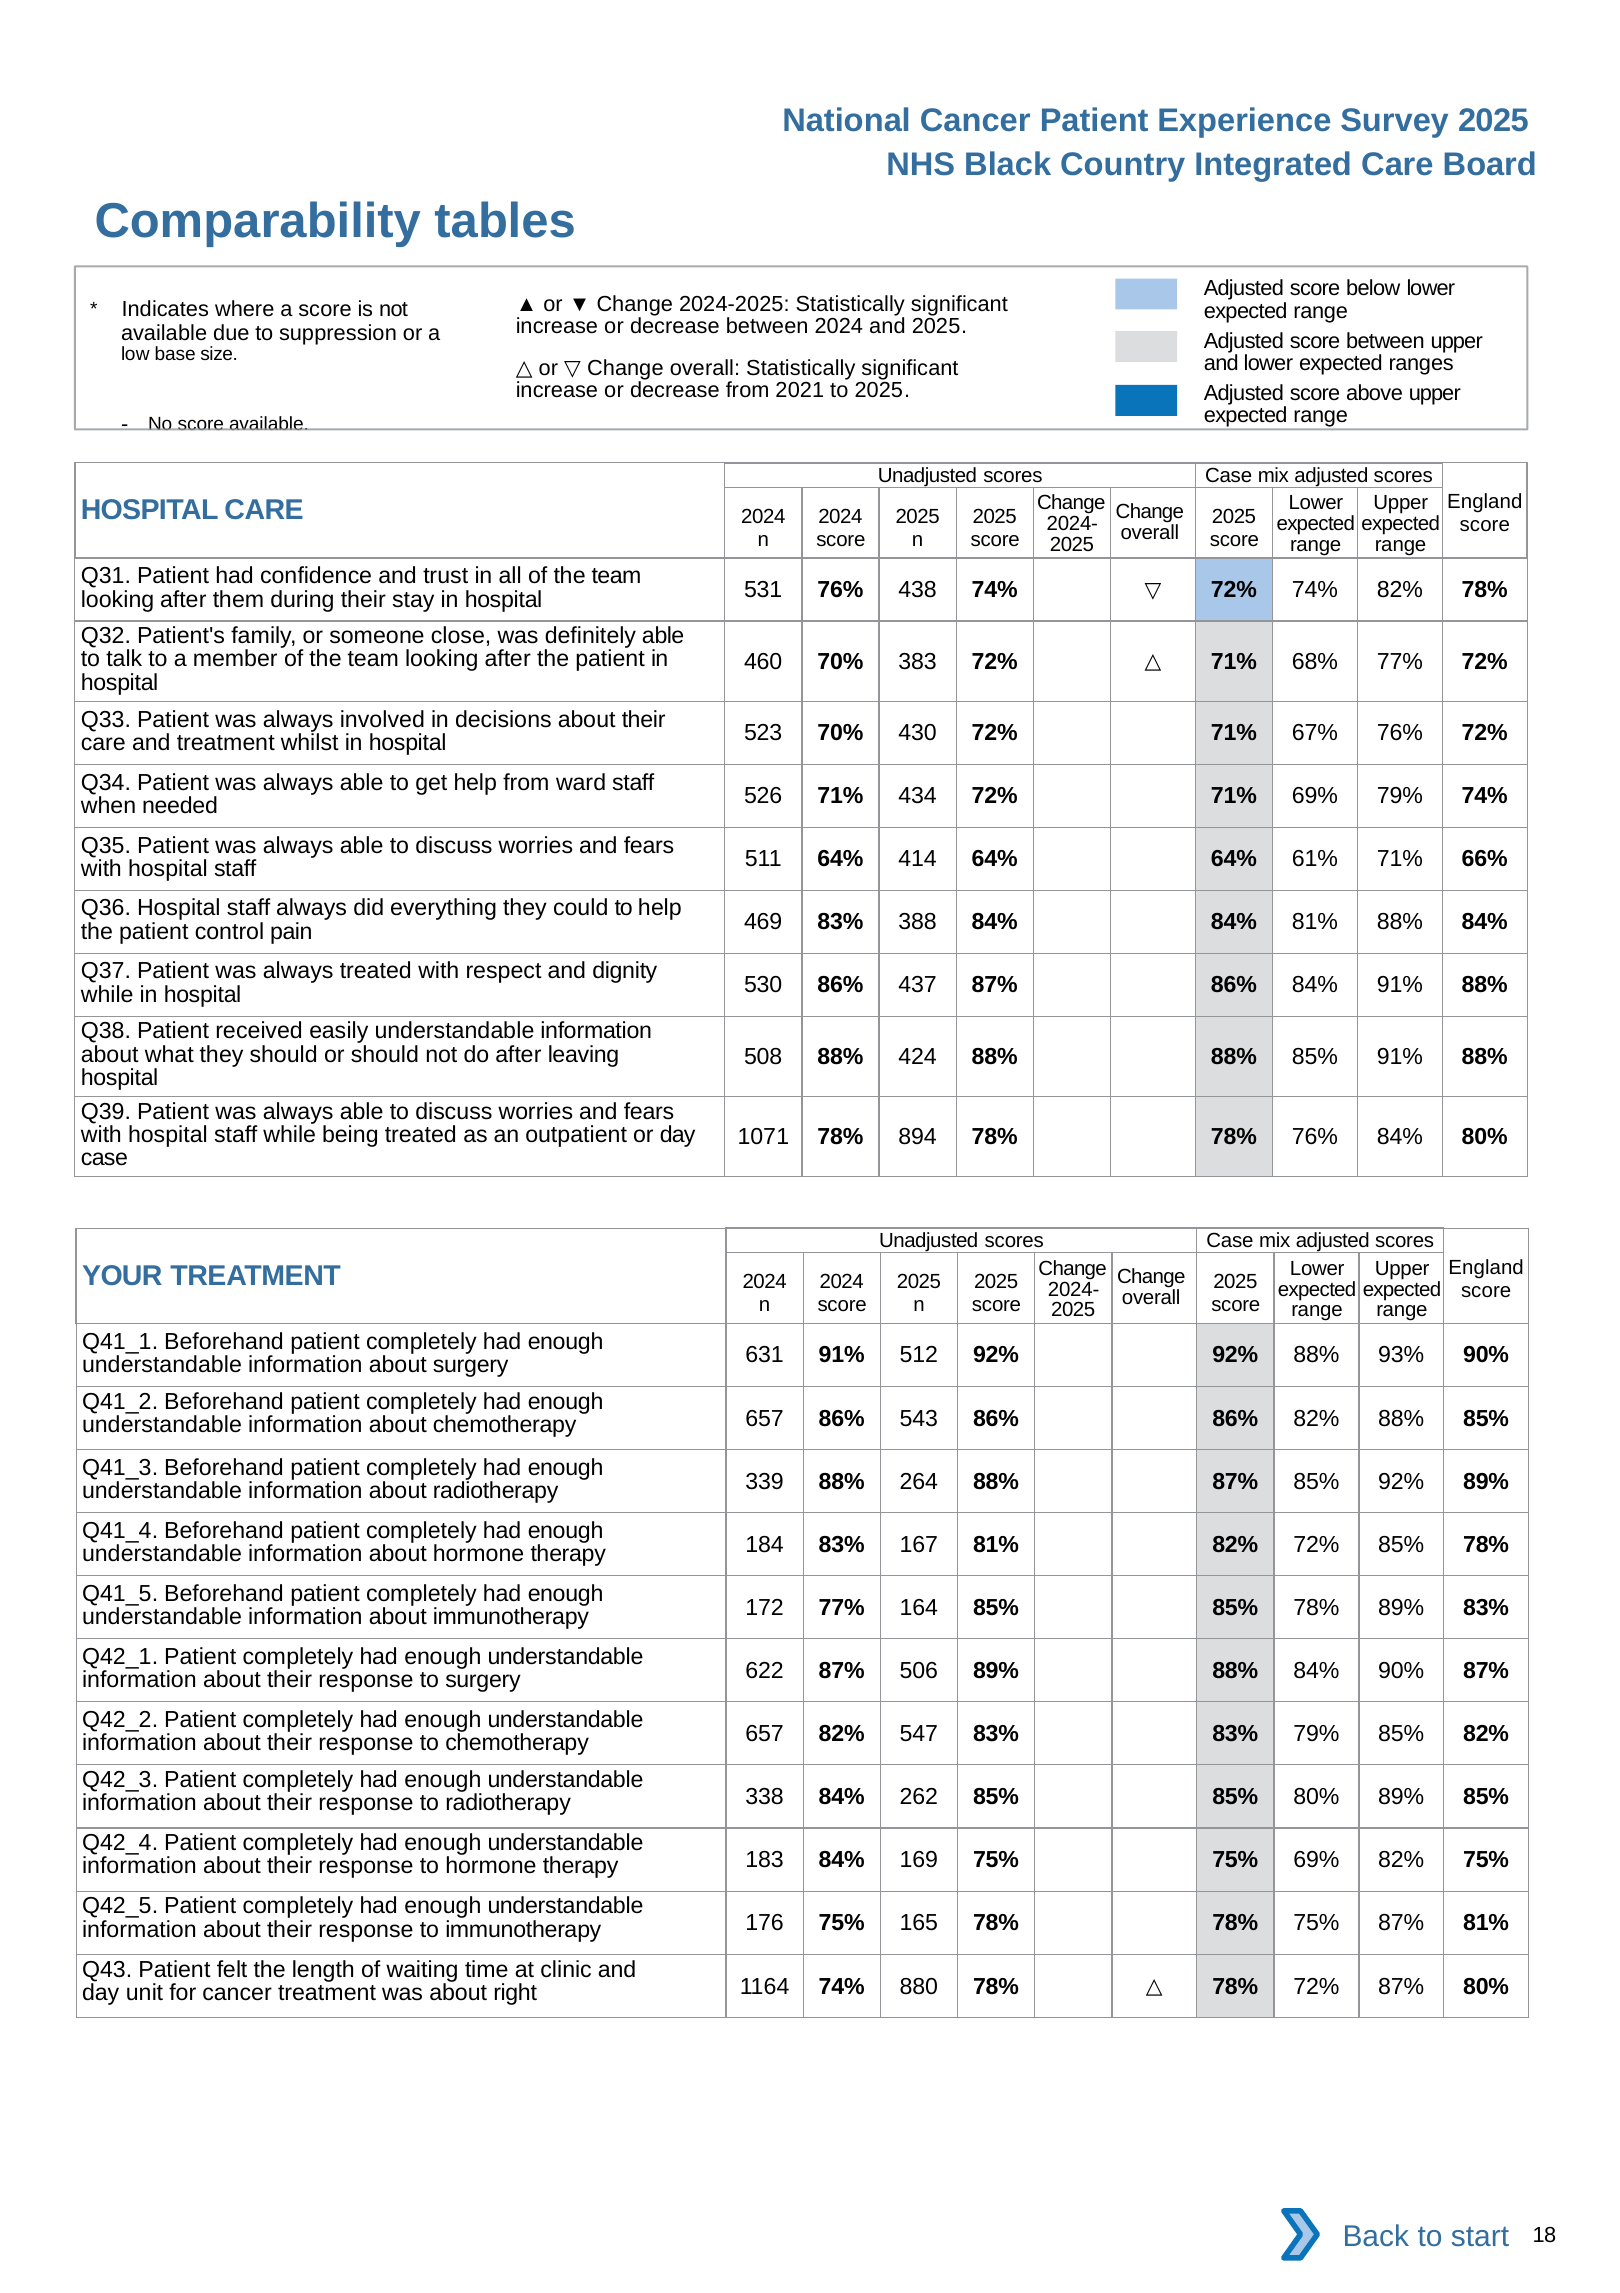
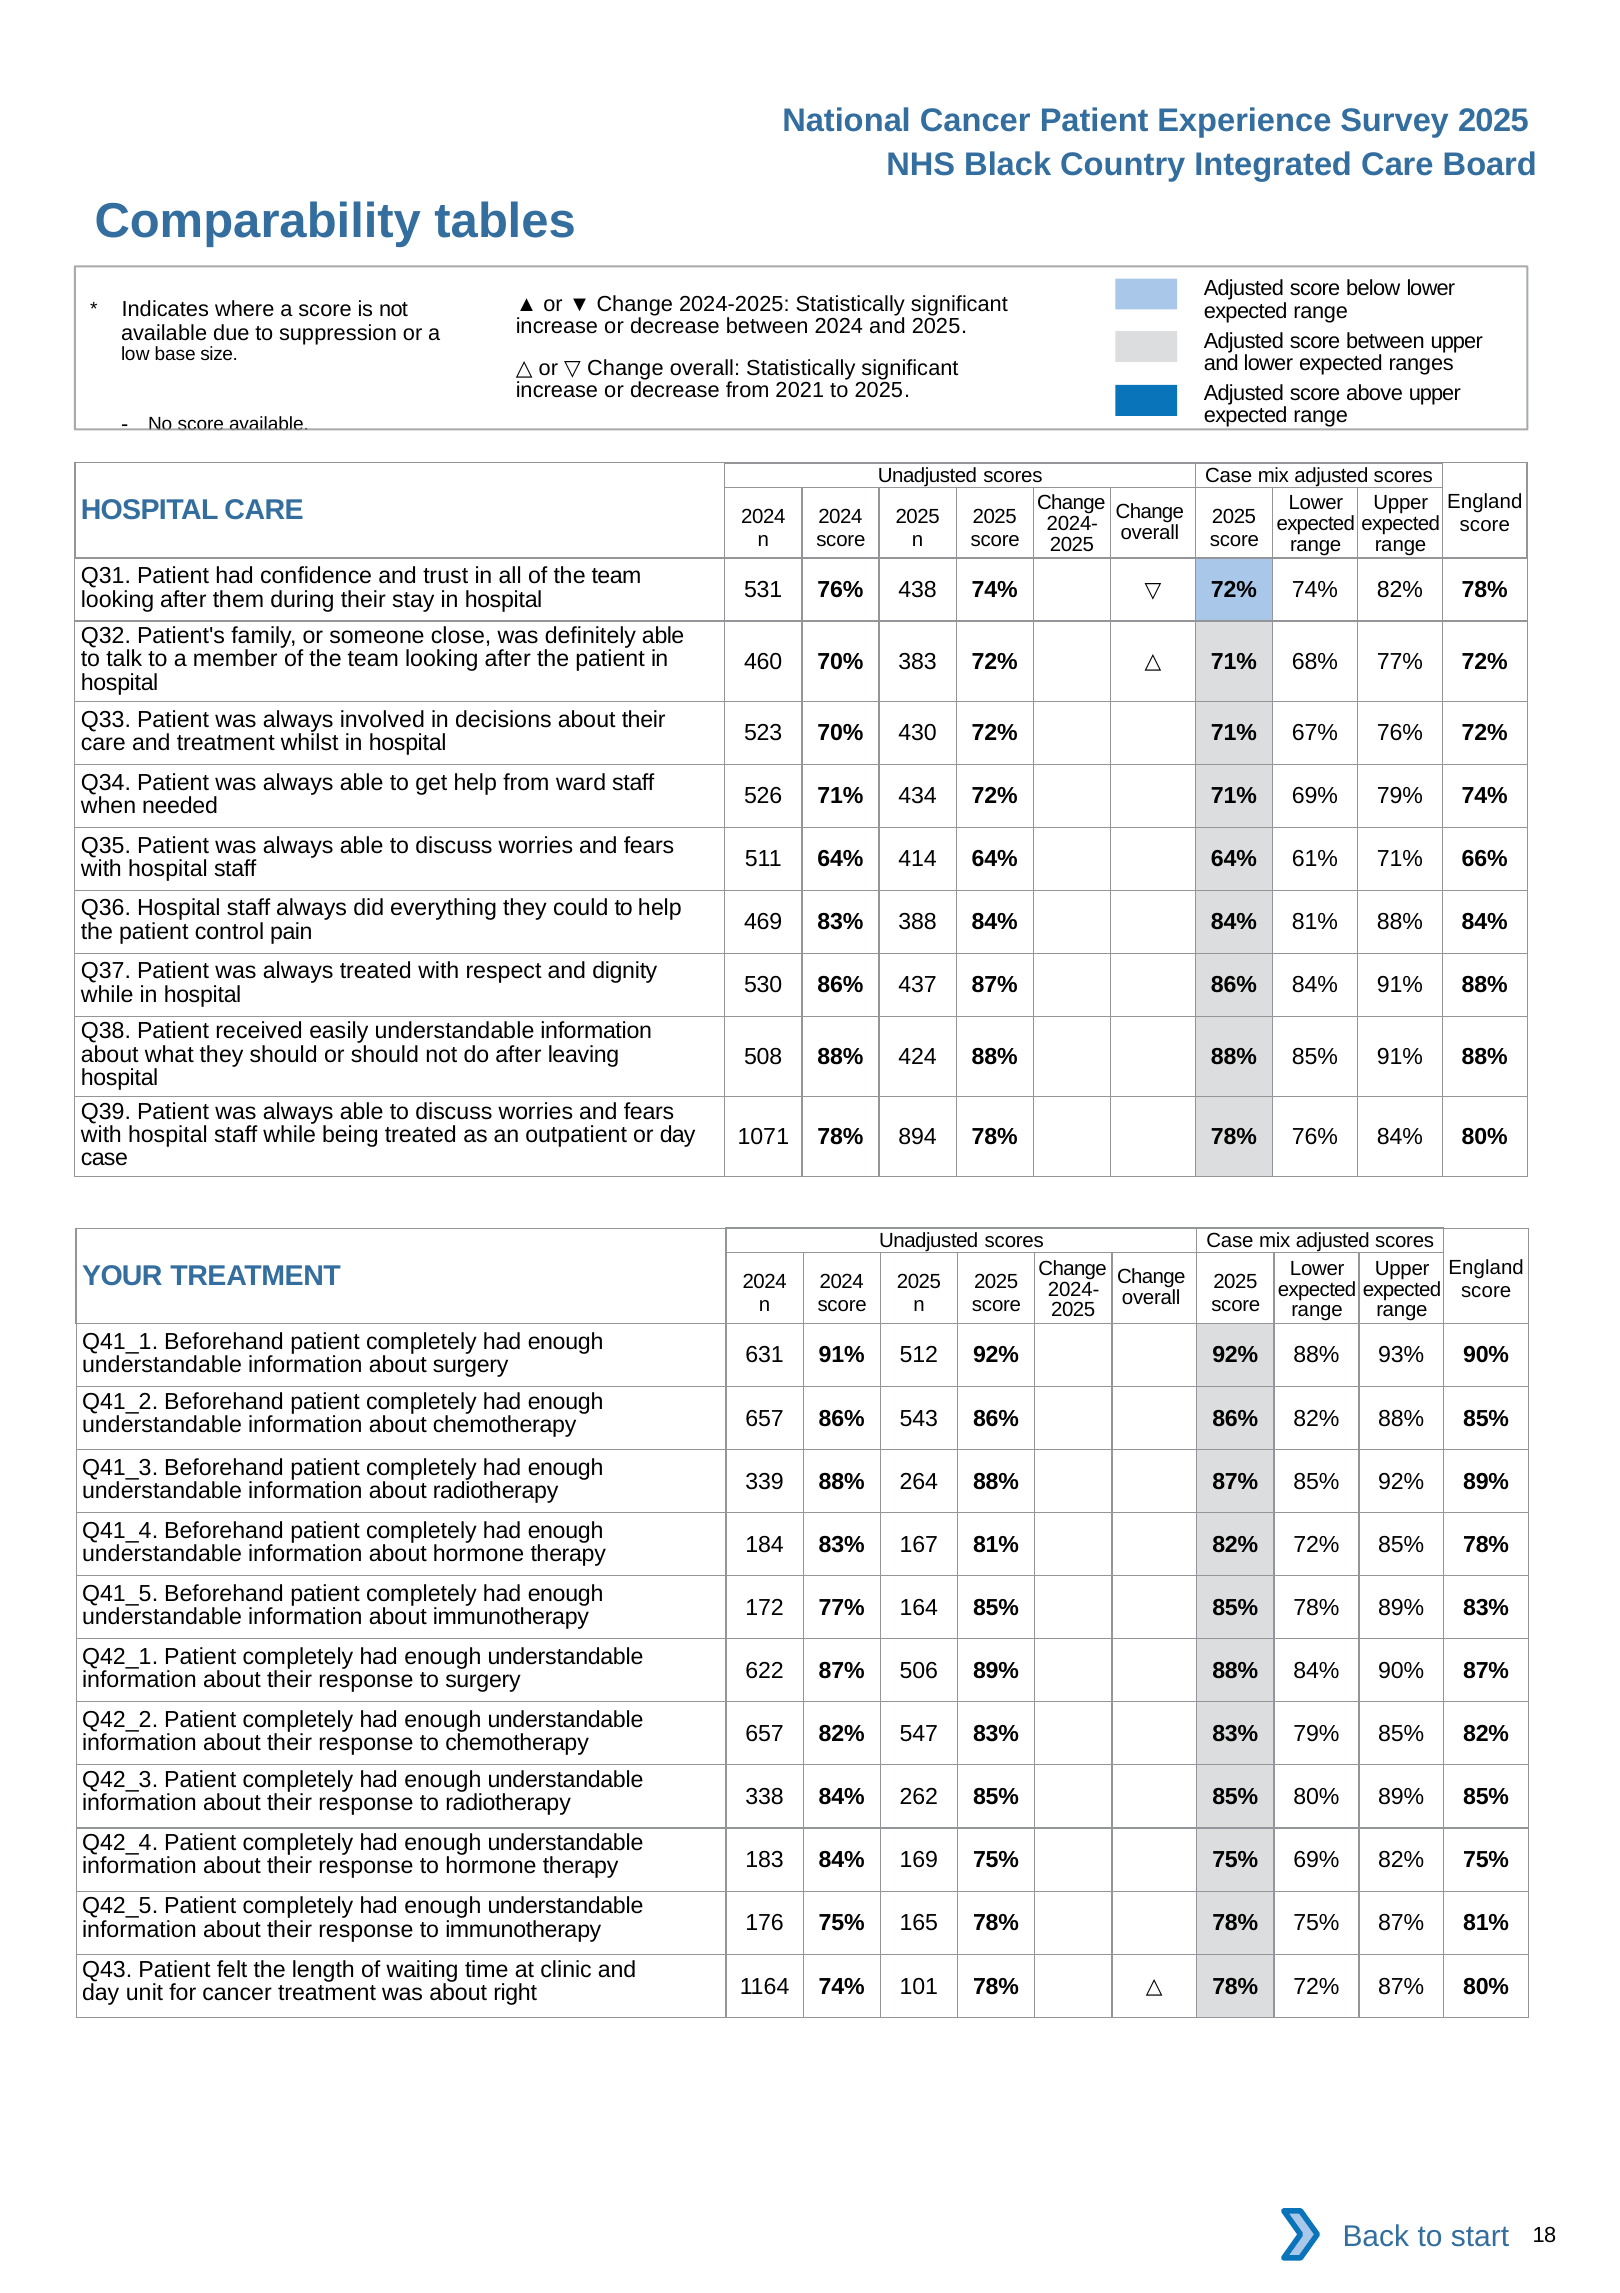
880: 880 -> 101
